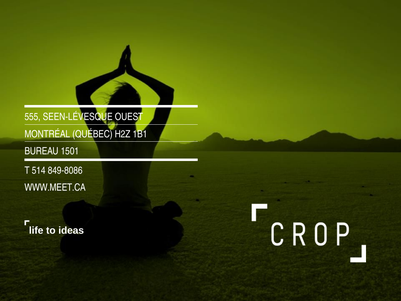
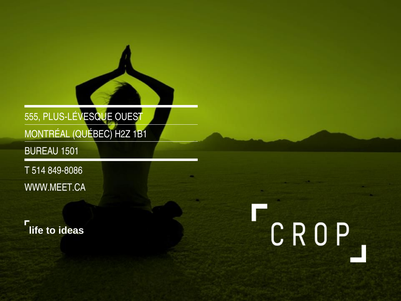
SEEN-LÉVESQUE: SEEN-LÉVESQUE -> PLUS-LÉVESQUE
